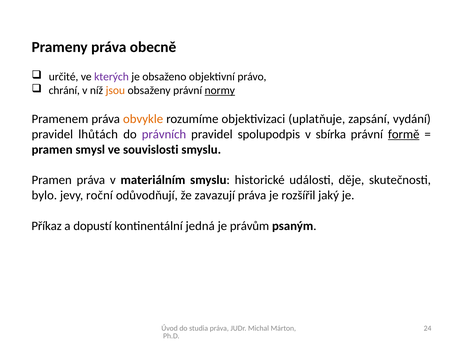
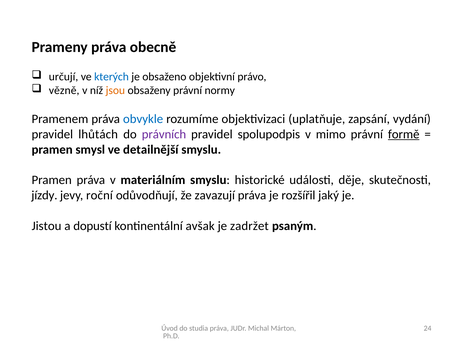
určité: určité -> určují
kterých colour: purple -> blue
chrání: chrání -> vězně
normy underline: present -> none
obvykle colour: orange -> blue
sbírka: sbírka -> mimo
souvislosti: souvislosti -> detailnější
bylo: bylo -> jízdy
Příkaz: Příkaz -> Jistou
jedná: jedná -> avšak
právům: právům -> zadržet
